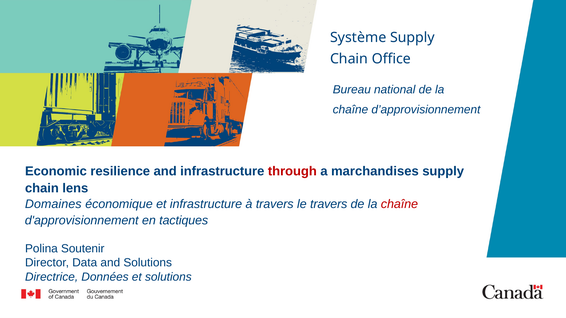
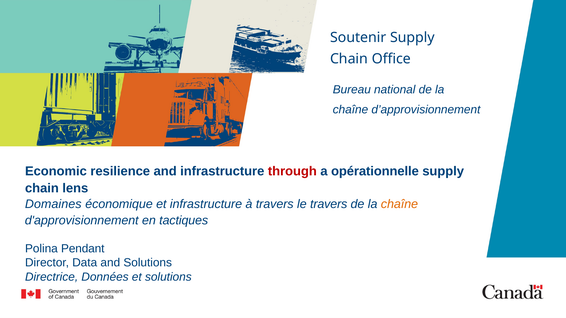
Système: Système -> Soutenir
marchandises: marchandises -> opérationnelle
chaîne at (399, 204) colour: red -> orange
Soutenir: Soutenir -> Pendant
